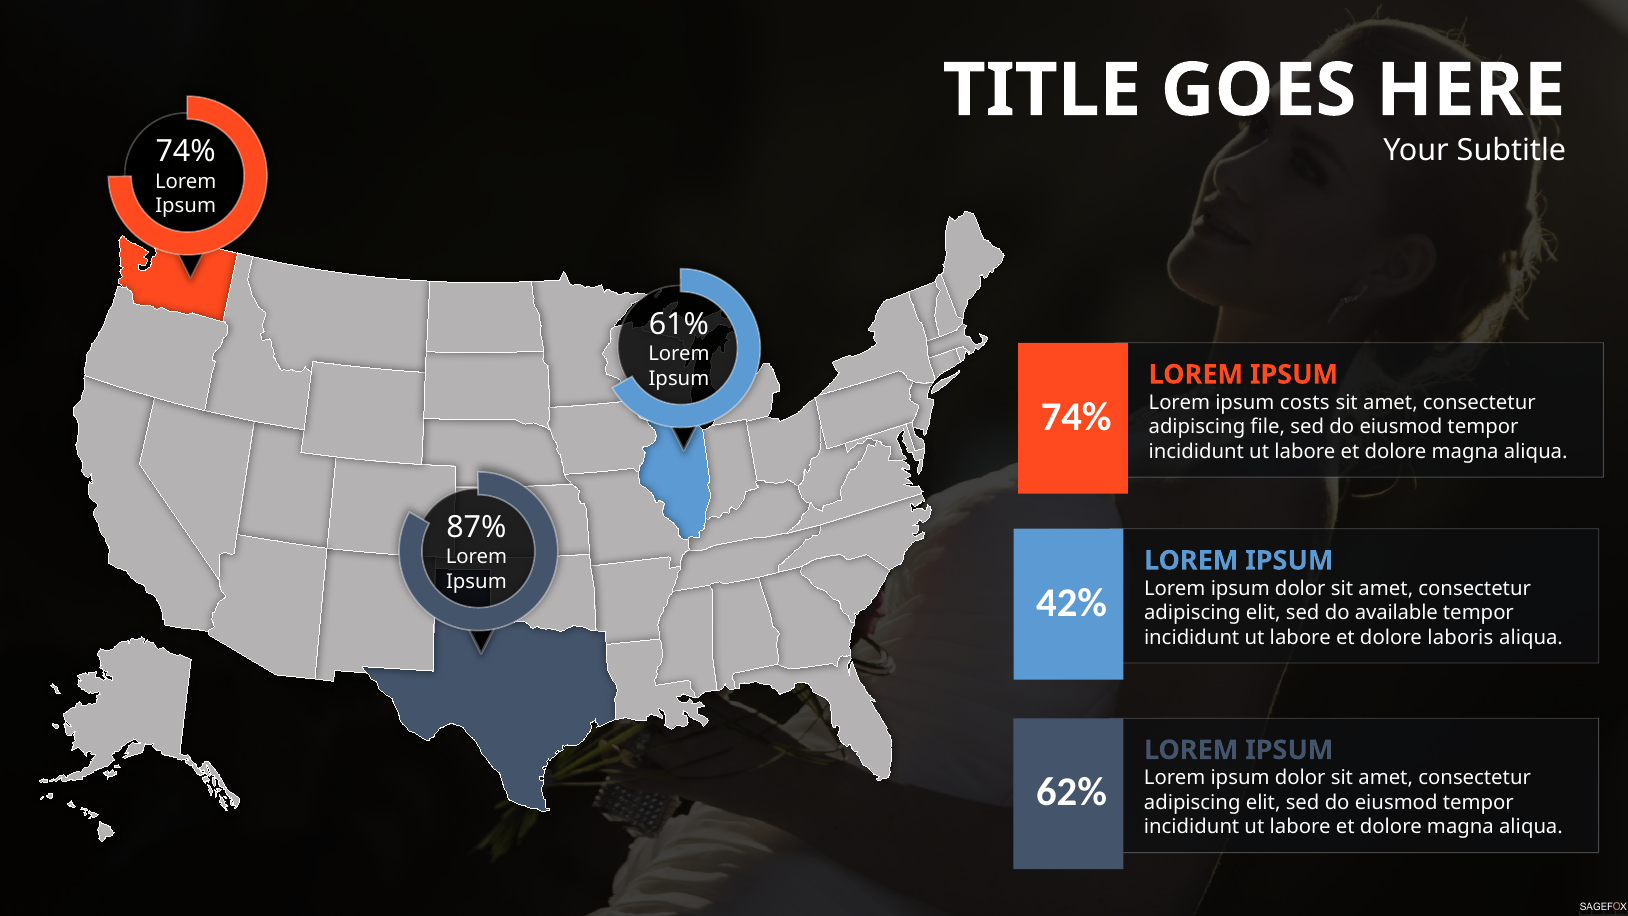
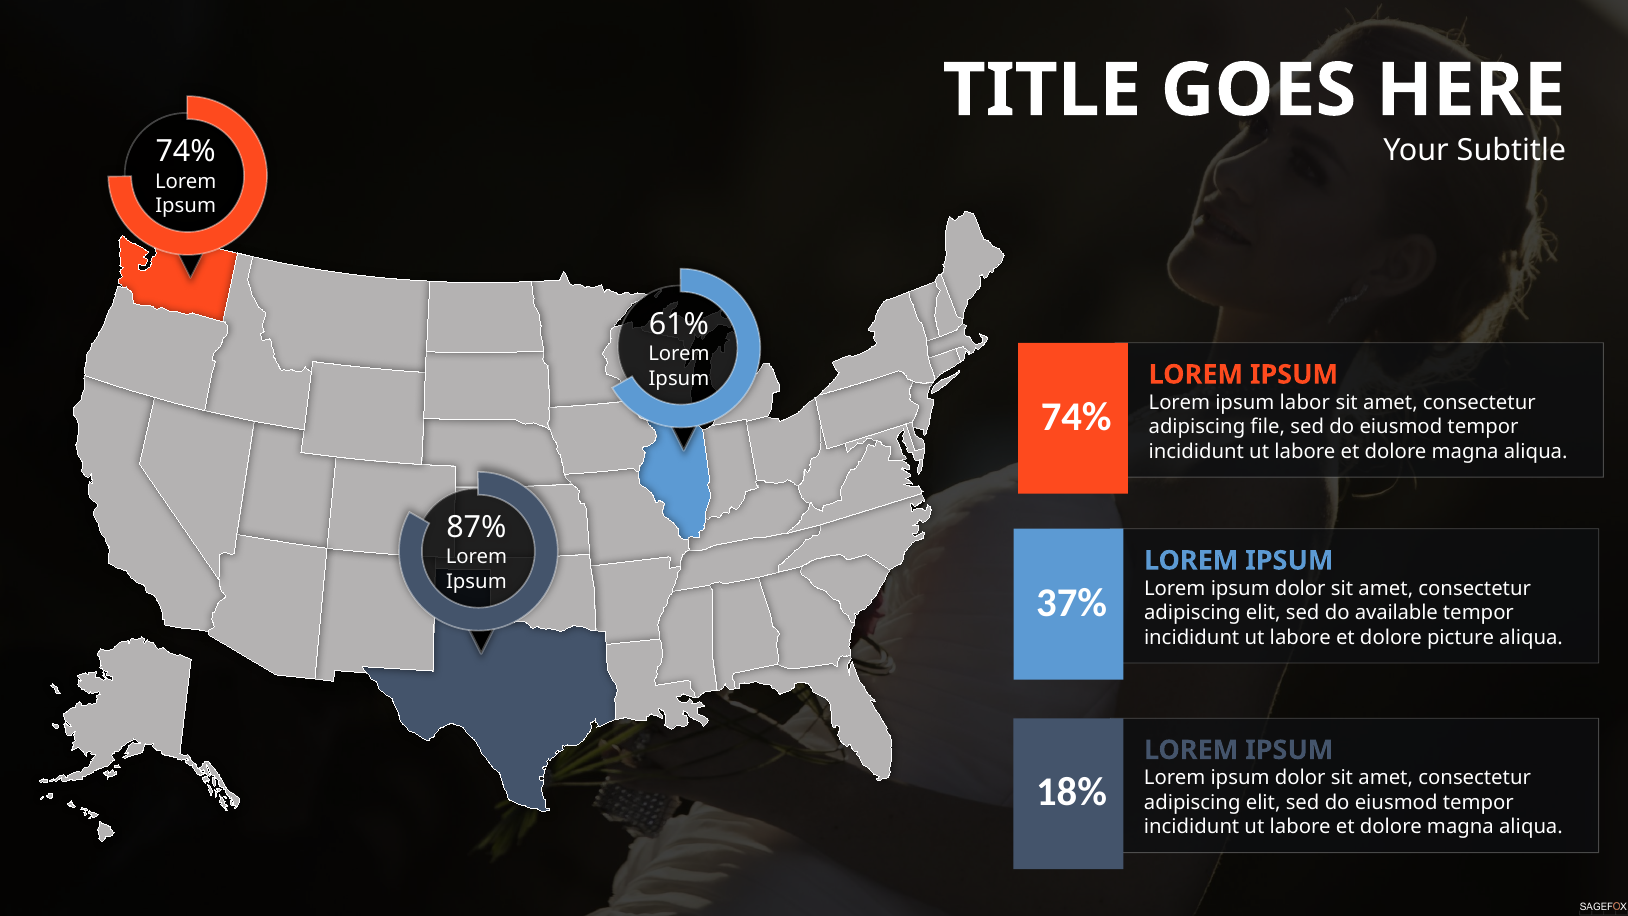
costs: costs -> labor
42%: 42% -> 37%
laboris: laboris -> picture
62%: 62% -> 18%
